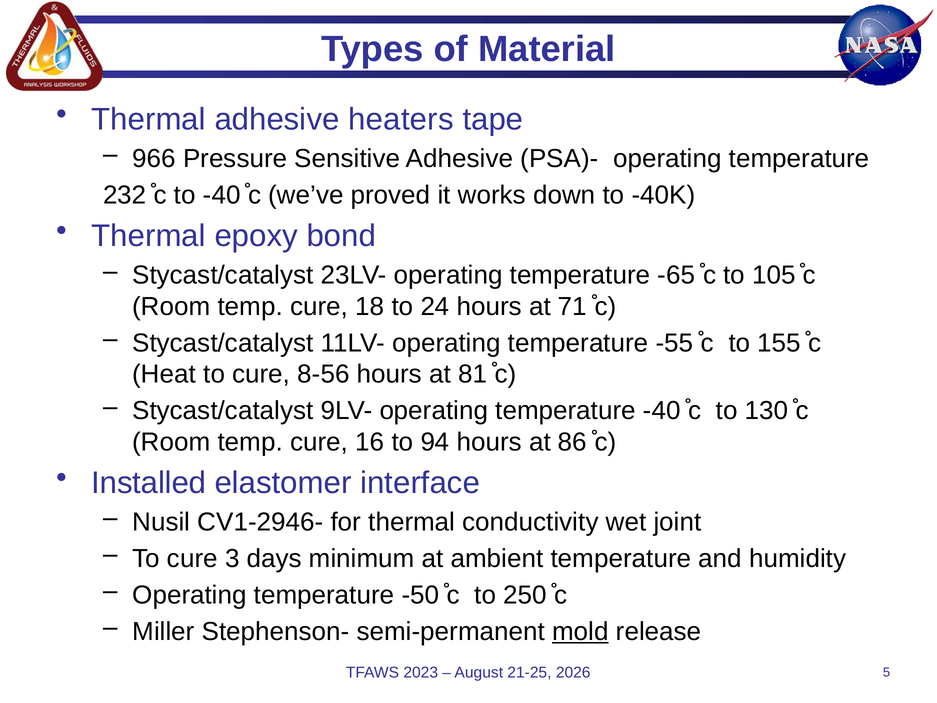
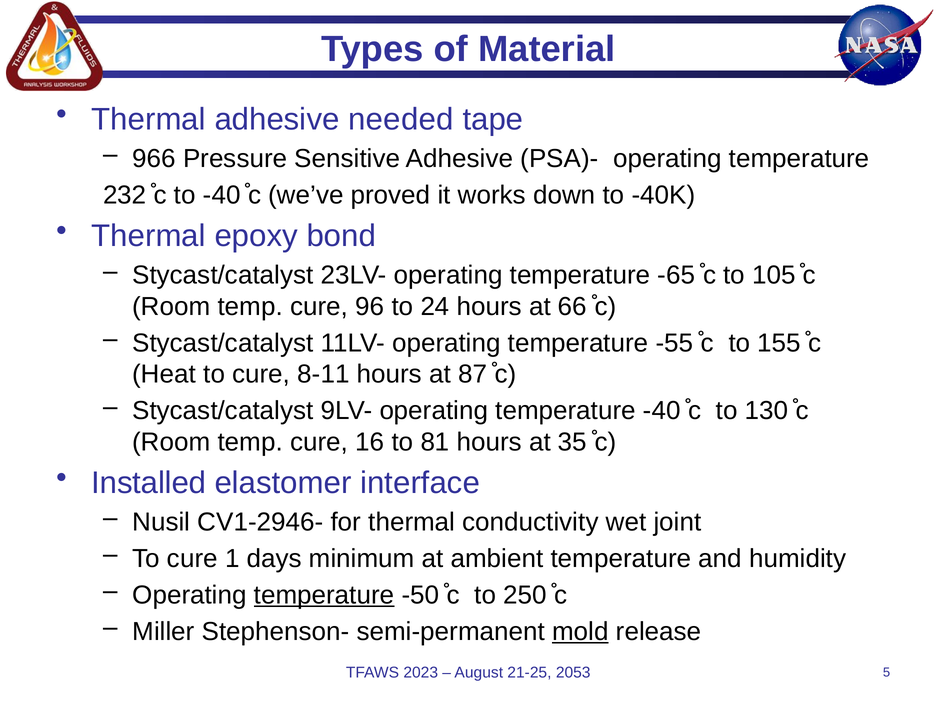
heaters: heaters -> needed
18: 18 -> 96
71: 71 -> 66
8-56: 8-56 -> 8-11
81: 81 -> 87
94: 94 -> 81
86: 86 -> 35
3: 3 -> 1
temperature at (324, 595) underline: none -> present
2026: 2026 -> 2053
